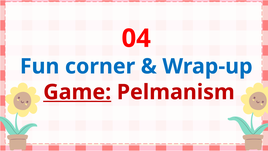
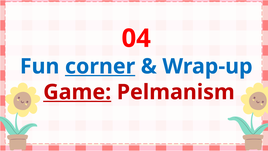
corner underline: none -> present
